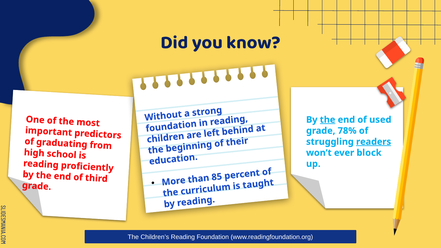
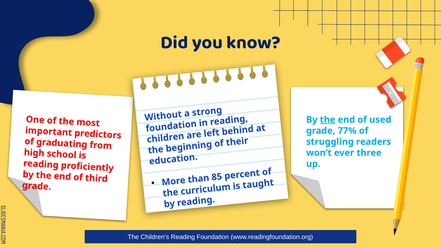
78%: 78% -> 77%
readers underline: present -> none
block: block -> three
